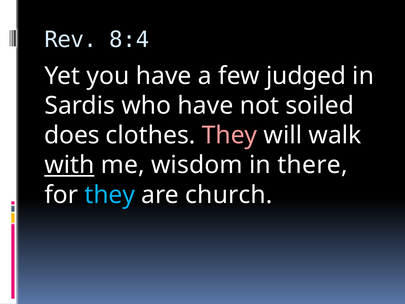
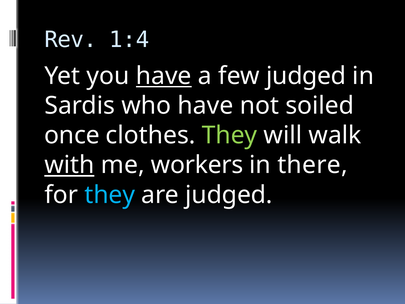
8:4: 8:4 -> 1:4
have at (164, 76) underline: none -> present
does: does -> once
They at (230, 135) colour: pink -> light green
wisdom: wisdom -> workers
are church: church -> judged
